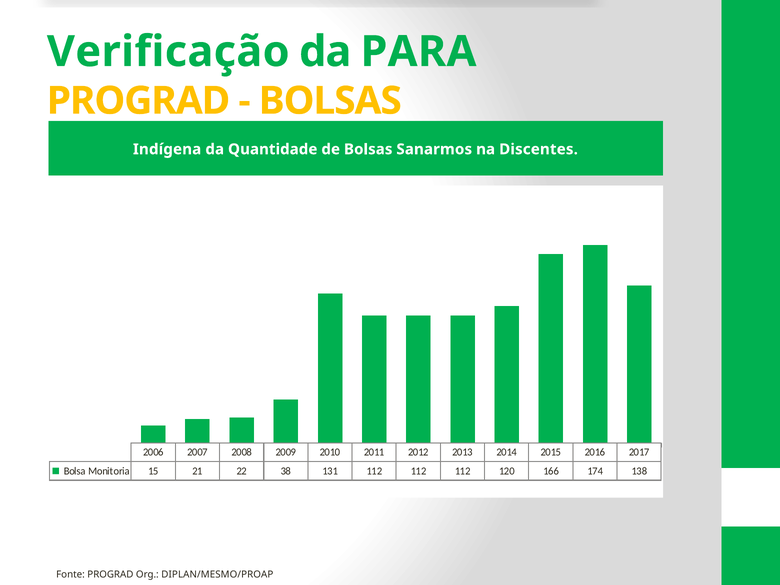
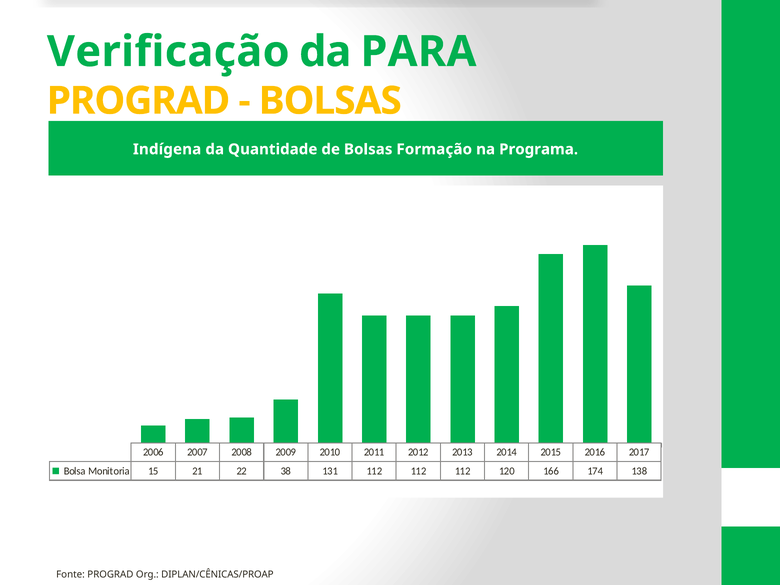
Sanarmos: Sanarmos -> Formação
Discentes: Discentes -> Programa
DIPLAN/MESMO/PROAP: DIPLAN/MESMO/PROAP -> DIPLAN/CÊNICAS/PROAP
